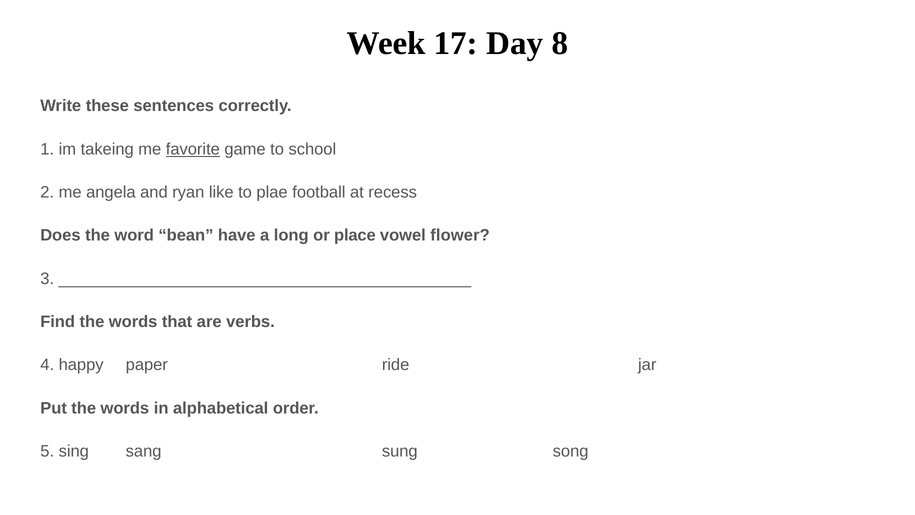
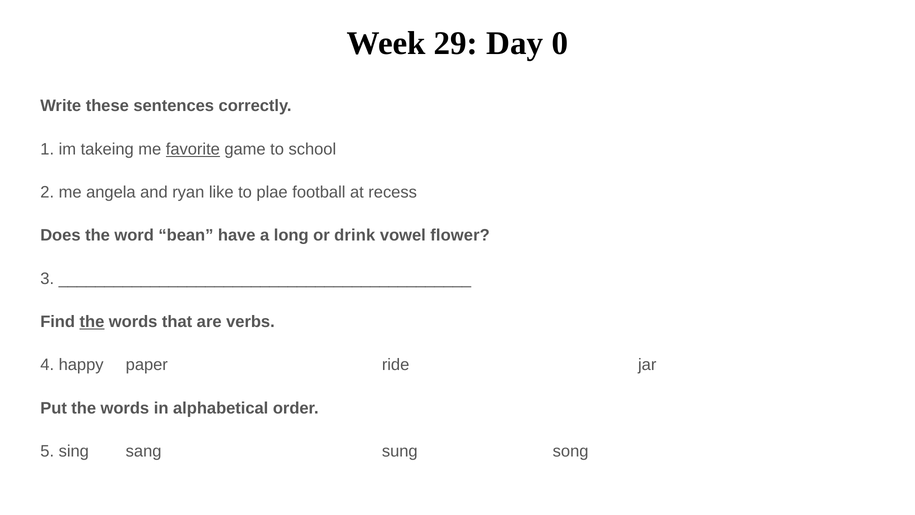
17: 17 -> 29
8: 8 -> 0
place: place -> drink
the at (92, 322) underline: none -> present
